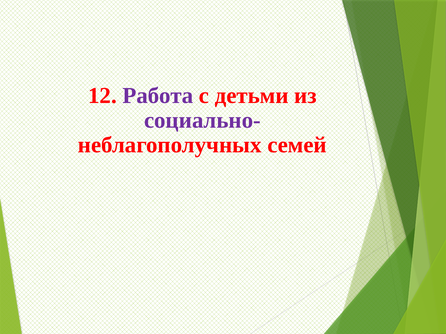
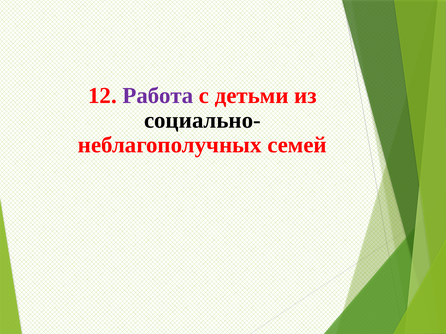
социально- colour: purple -> black
